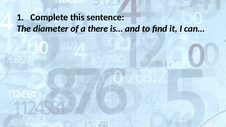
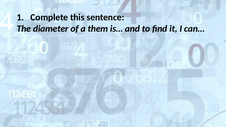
there: there -> them
